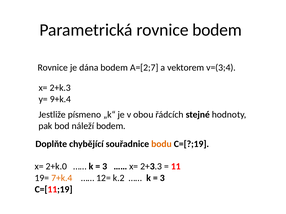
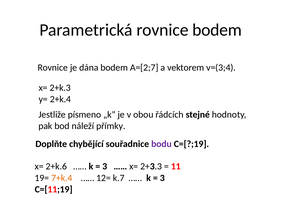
9+k.4: 9+k.4 -> 2+k.4
náleží bodem: bodem -> přímky
bodu colour: orange -> purple
2+k.0: 2+k.0 -> 2+k.6
k.2: k.2 -> k.7
